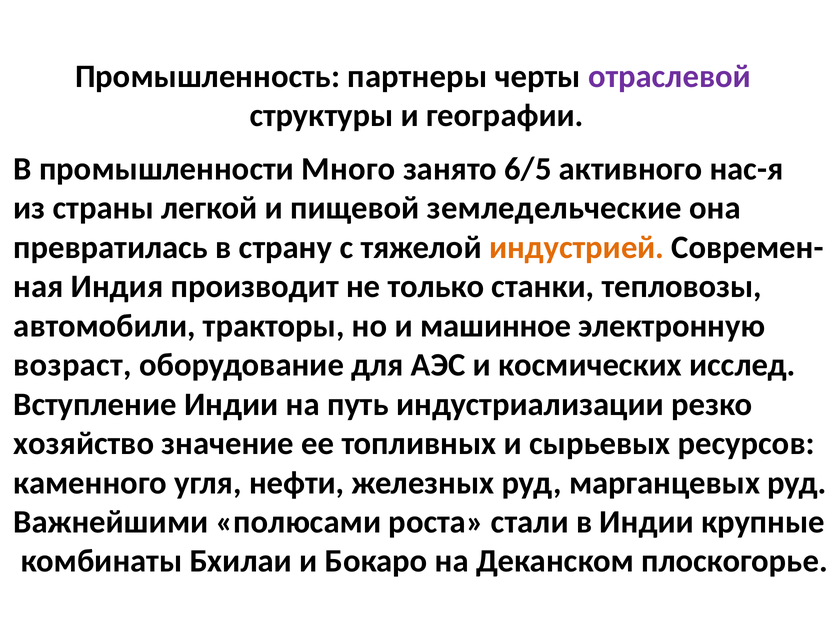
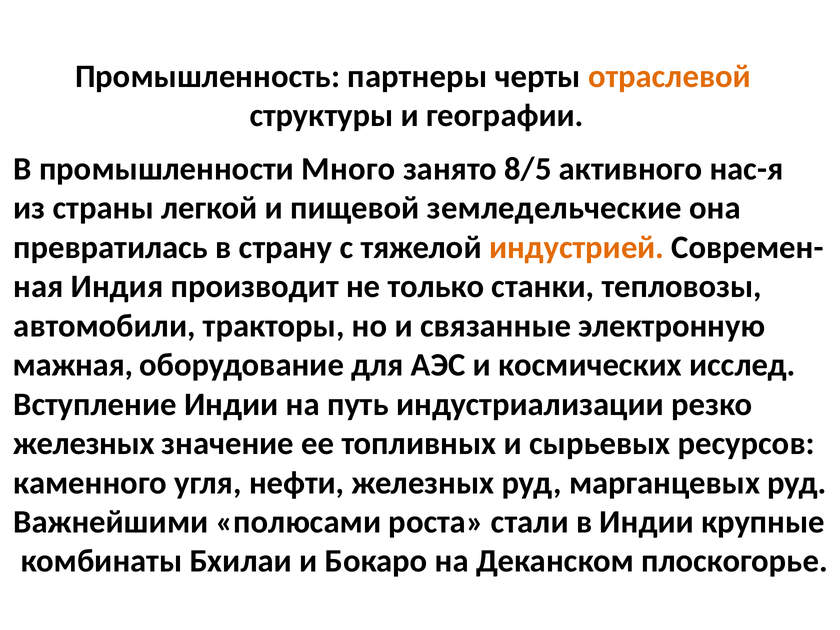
отраслевой colour: purple -> orange
6/5: 6/5 -> 8/5
машинное: машинное -> связанные
возраст: возраст -> мажная
хозяйство at (84, 444): хозяйство -> железных
